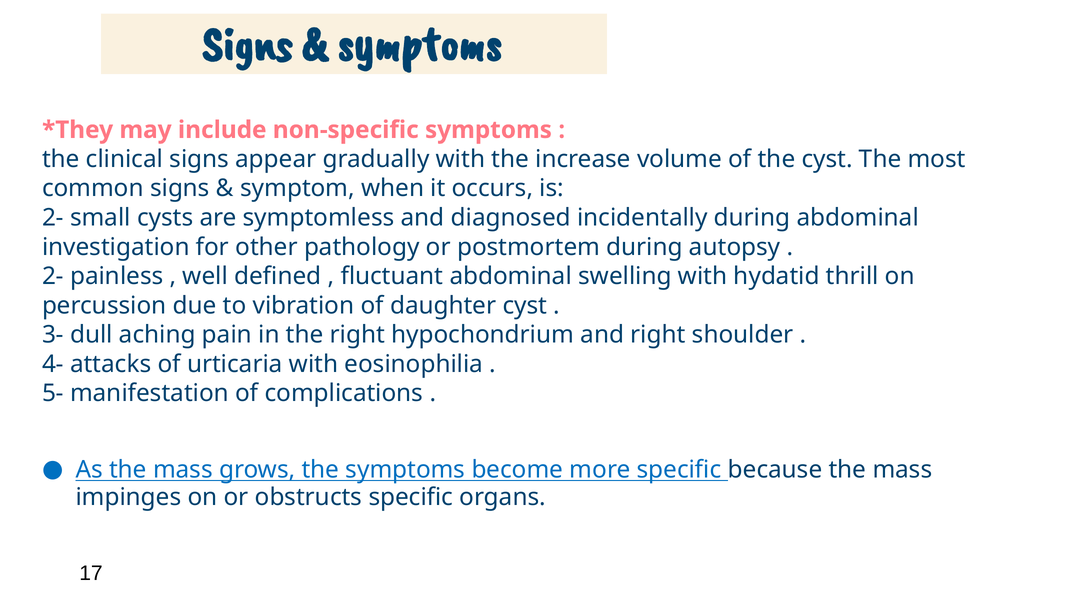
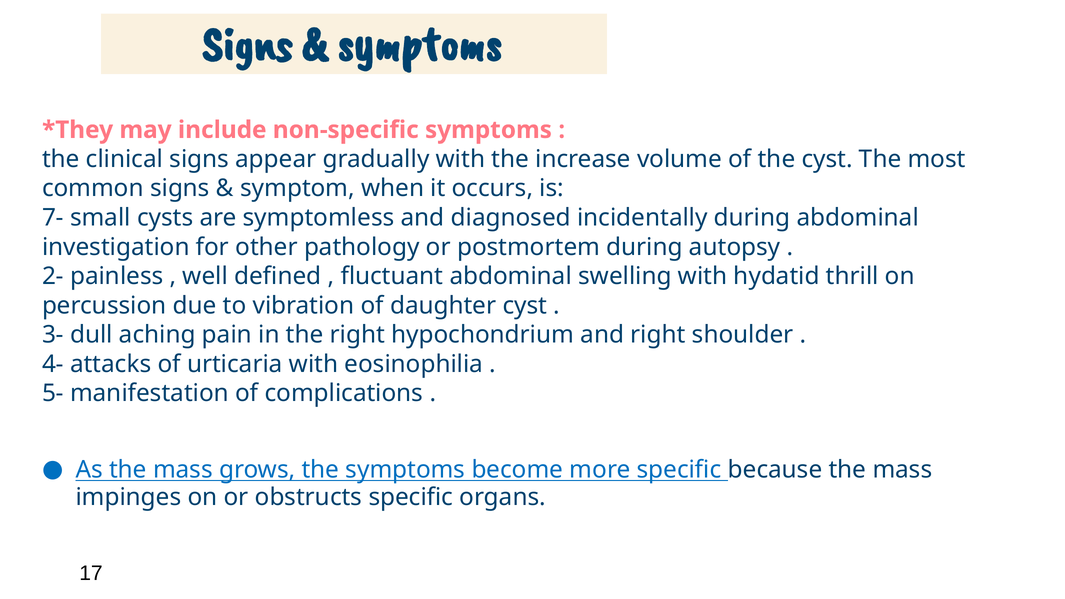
2- at (53, 218): 2- -> 7-
